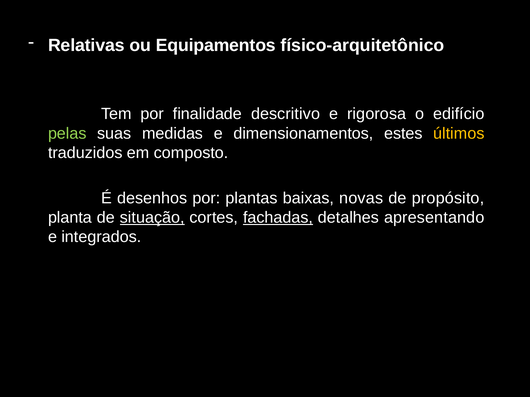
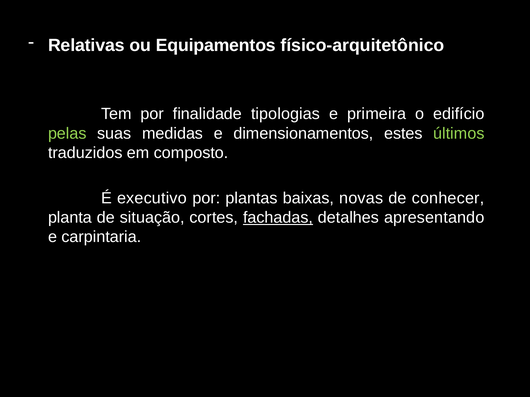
descritivo: descritivo -> tipologias
rigorosa: rigorosa -> primeira
últimos colour: yellow -> light green
desenhos: desenhos -> executivo
propósito: propósito -> conhecer
situação underline: present -> none
integrados: integrados -> carpintaria
